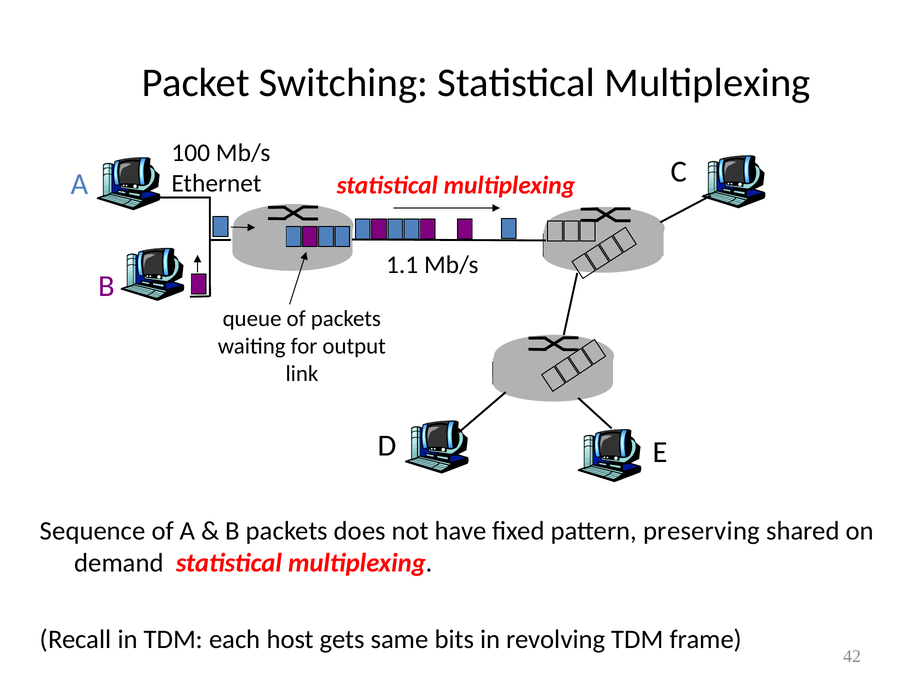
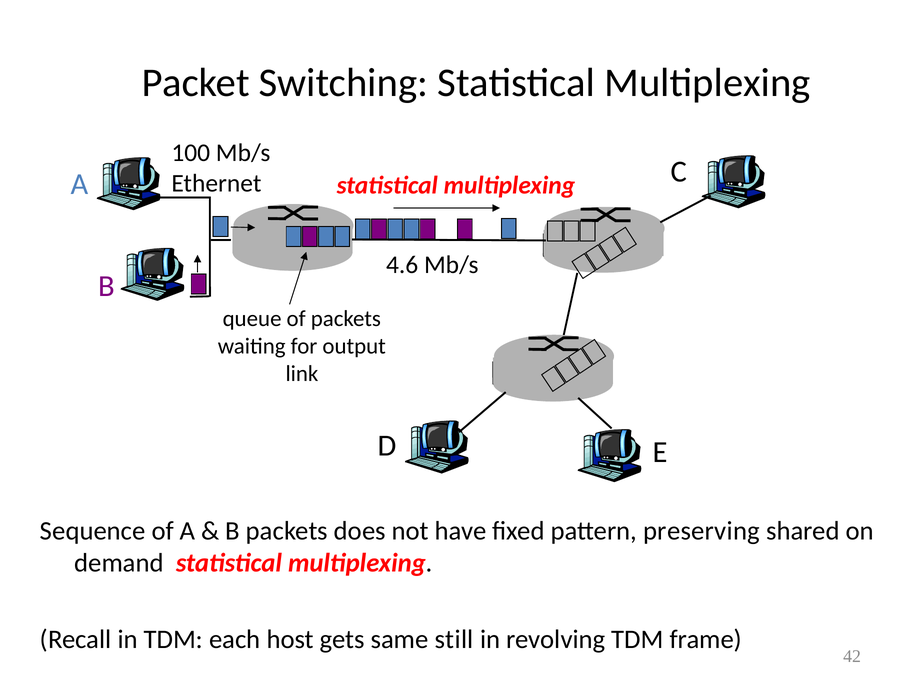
1.1: 1.1 -> 4.6
bits: bits -> still
